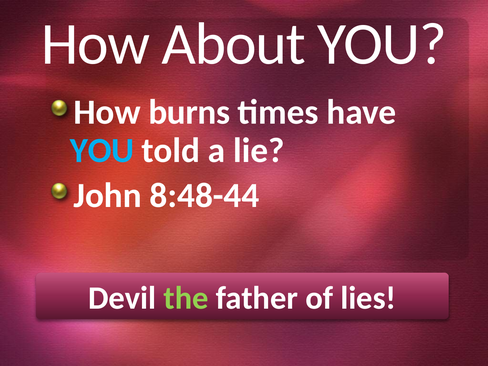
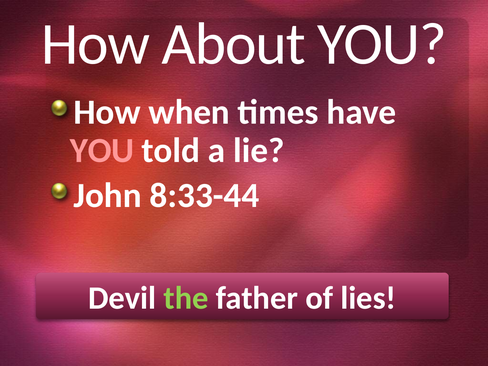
burns: burns -> when
YOU at (102, 150) colour: light blue -> pink
8:48-44: 8:48-44 -> 8:33-44
